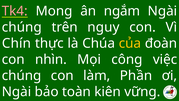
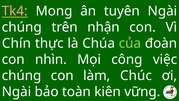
ngắm: ngắm -> tuyên
nguy: nguy -> nhận
của colour: yellow -> light green
Phần: Phần -> Chúc
